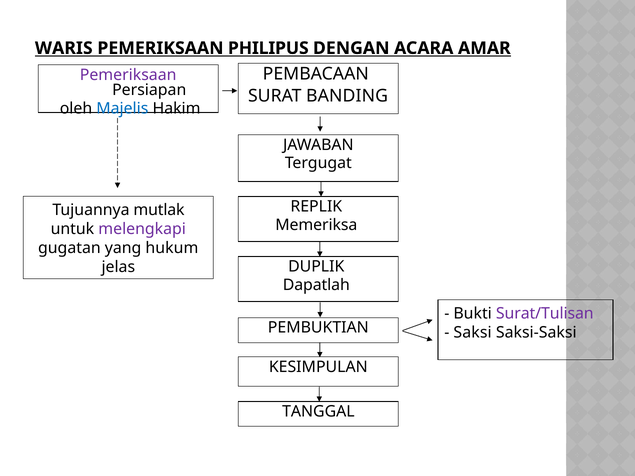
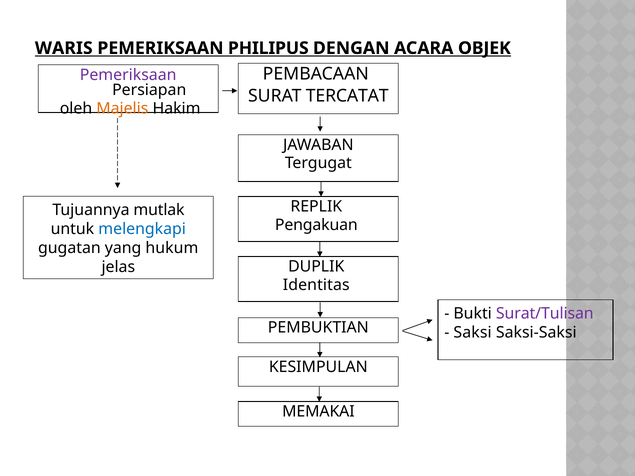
AMAR: AMAR -> OBJEK
BANDING: BANDING -> TERCATAT
Majelis colour: blue -> orange
Memeriksa: Memeriksa -> Pengakuan
melengkapi colour: purple -> blue
Dapatlah: Dapatlah -> Identitas
TANGGAL: TANGGAL -> MEMAKAI
